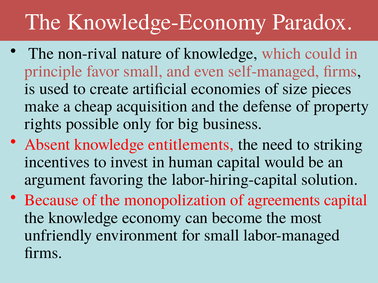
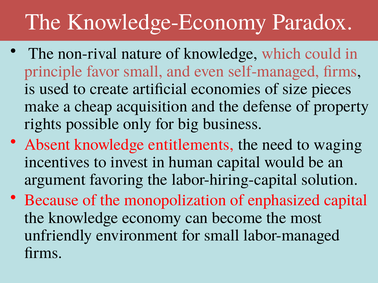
striking: striking -> waging
agreements: agreements -> enphasized
